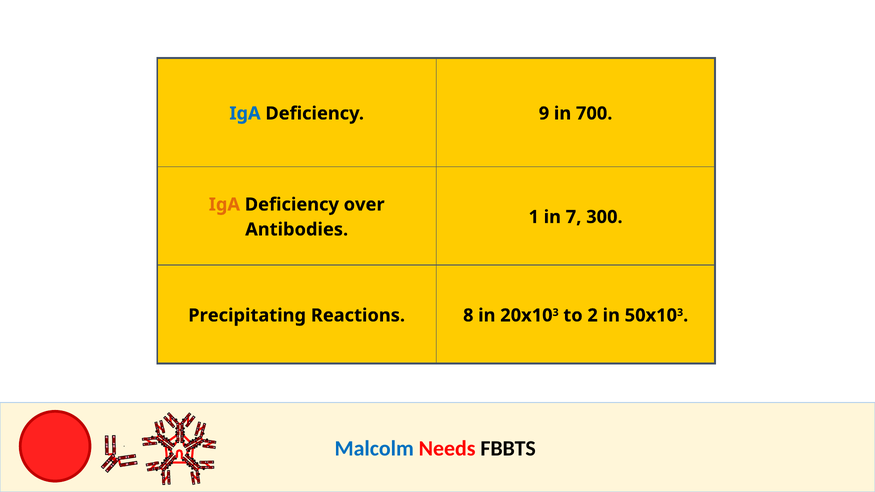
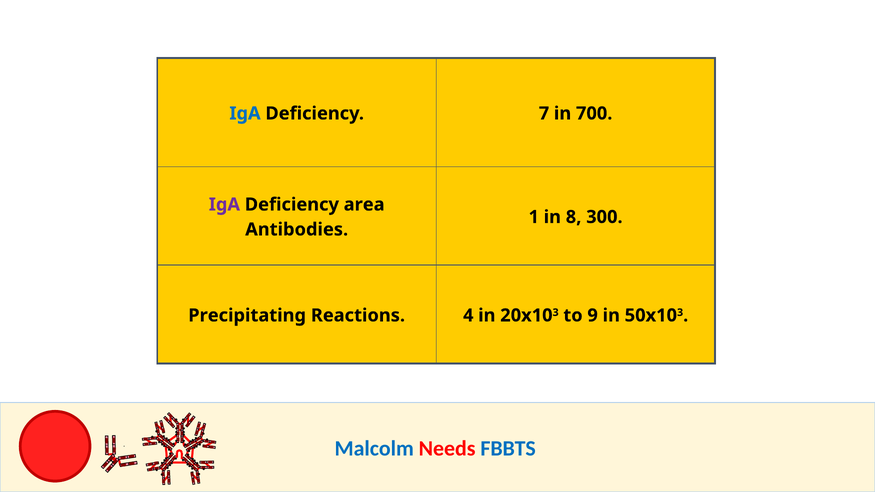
9: 9 -> 7
IgA at (224, 205) colour: orange -> purple
over: over -> area
7: 7 -> 8
8: 8 -> 4
2: 2 -> 9
FBBTS colour: black -> blue
